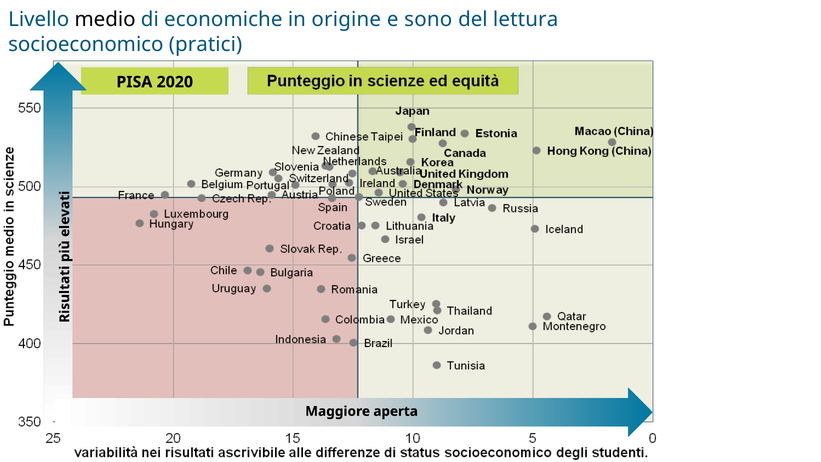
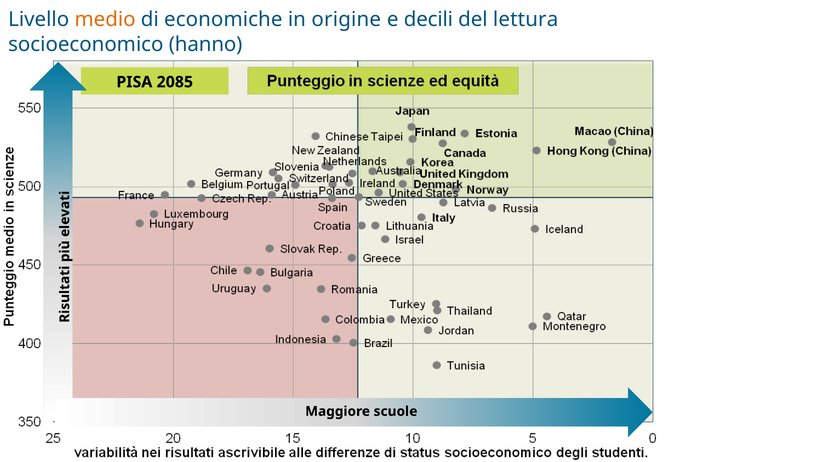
medio colour: black -> orange
sono: sono -> decili
pratici: pratici -> hanno
2020: 2020 -> 2085
aperta: aperta -> scuole
